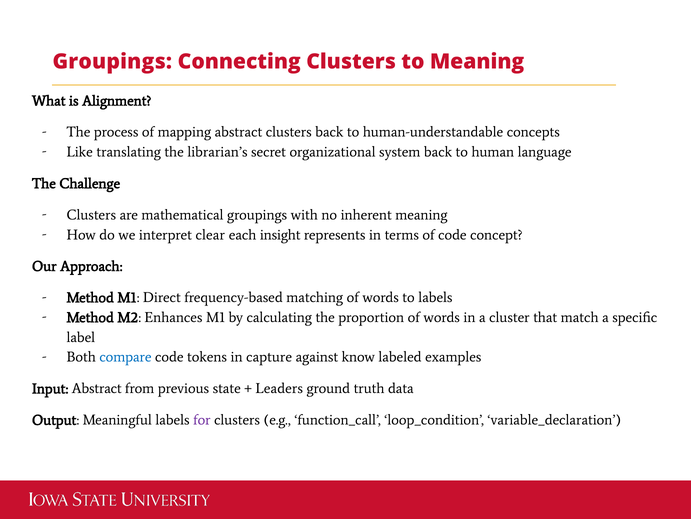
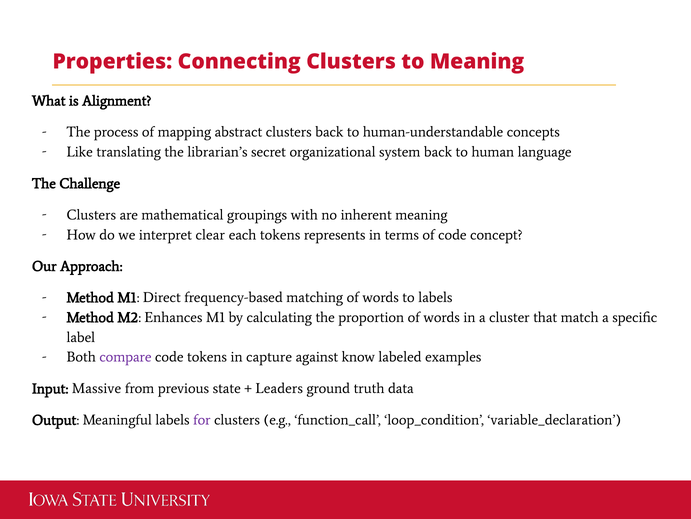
Groupings at (112, 62): Groupings -> Properties
each insight: insight -> tokens
compare colour: blue -> purple
Input Abstract: Abstract -> Massive
